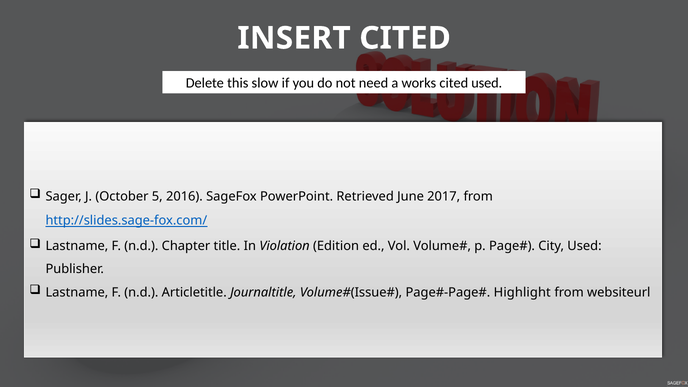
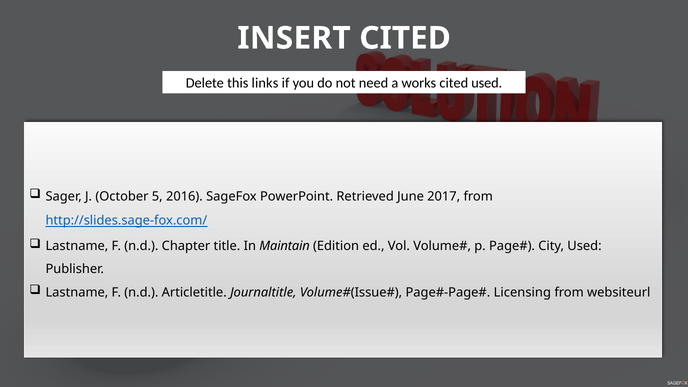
slow: slow -> links
Violation: Violation -> Maintain
Highlight: Highlight -> Licensing
